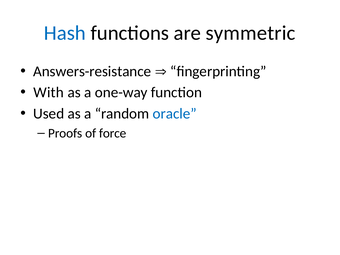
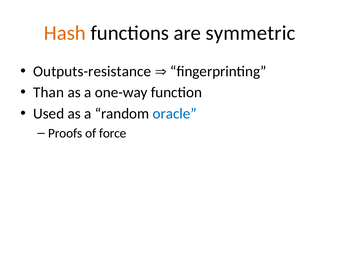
Hash colour: blue -> orange
Answers-resistance: Answers-resistance -> Outputs-resistance
With: With -> Than
